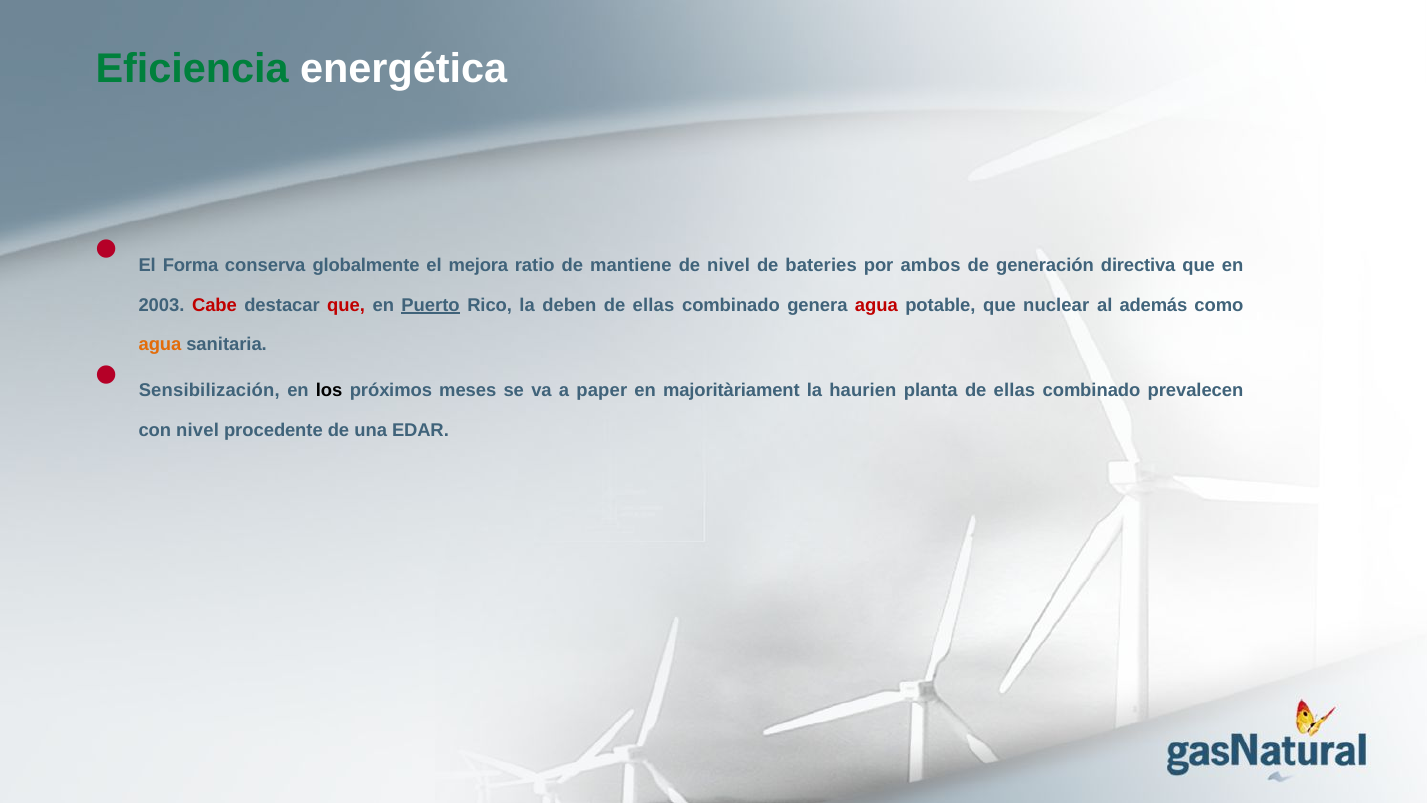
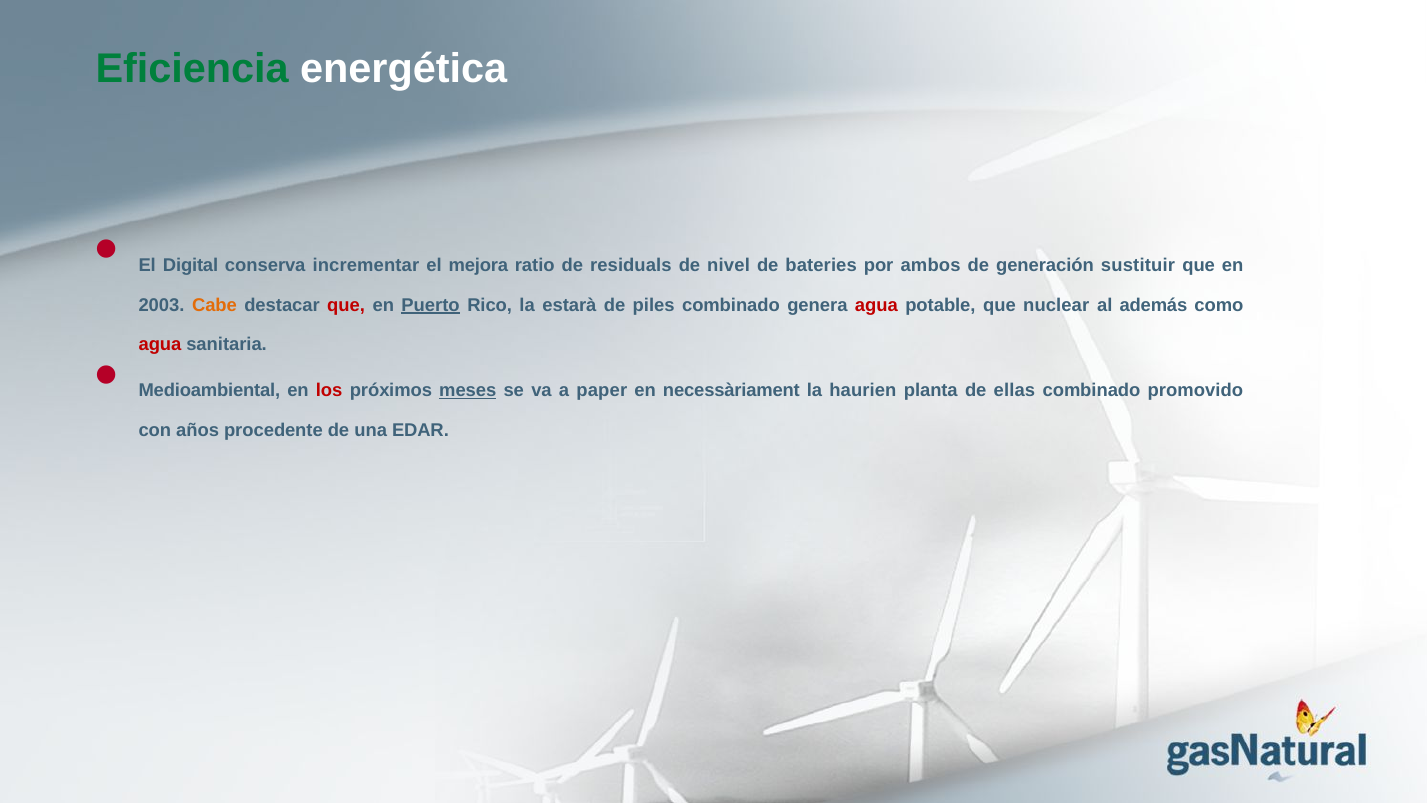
Forma: Forma -> Digital
globalmente: globalmente -> incrementar
mantiene: mantiene -> residuals
directiva: directiva -> sustituir
Cabe colour: red -> orange
deben: deben -> estarà
ellas at (654, 305): ellas -> piles
agua at (160, 345) colour: orange -> red
Sensibilización: Sensibilización -> Medioambiental
los colour: black -> red
meses underline: none -> present
majoritàriament: majoritàriament -> necessàriament
prevalecen: prevalecen -> promovido
con nivel: nivel -> años
